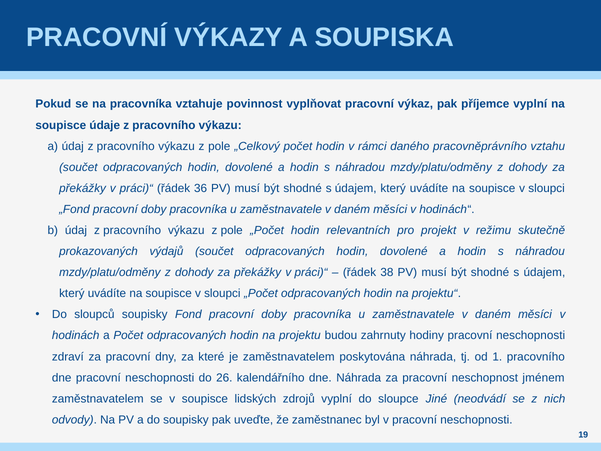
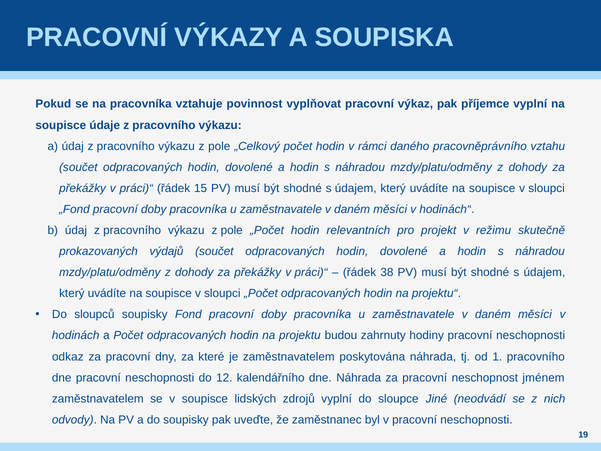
36: 36 -> 15
zdraví: zdraví -> odkaz
26: 26 -> 12
